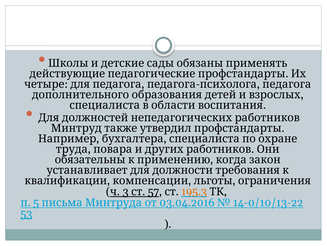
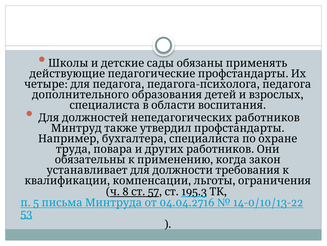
3: 3 -> 8
195.3 colour: orange -> black
03.04.2016: 03.04.2016 -> 04.04.2716
